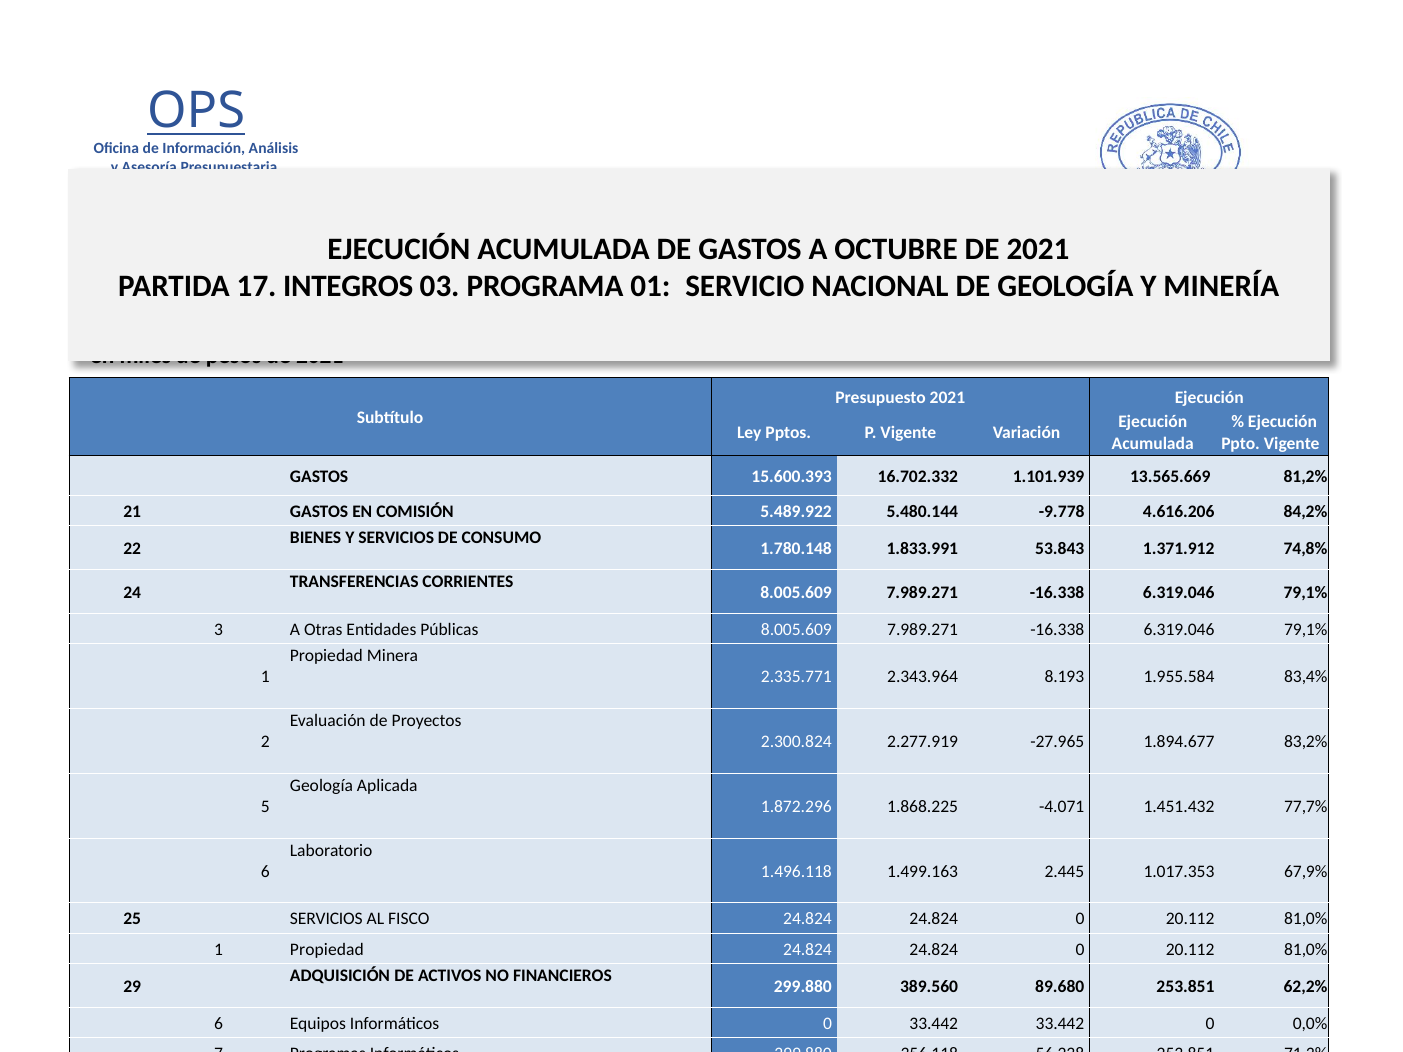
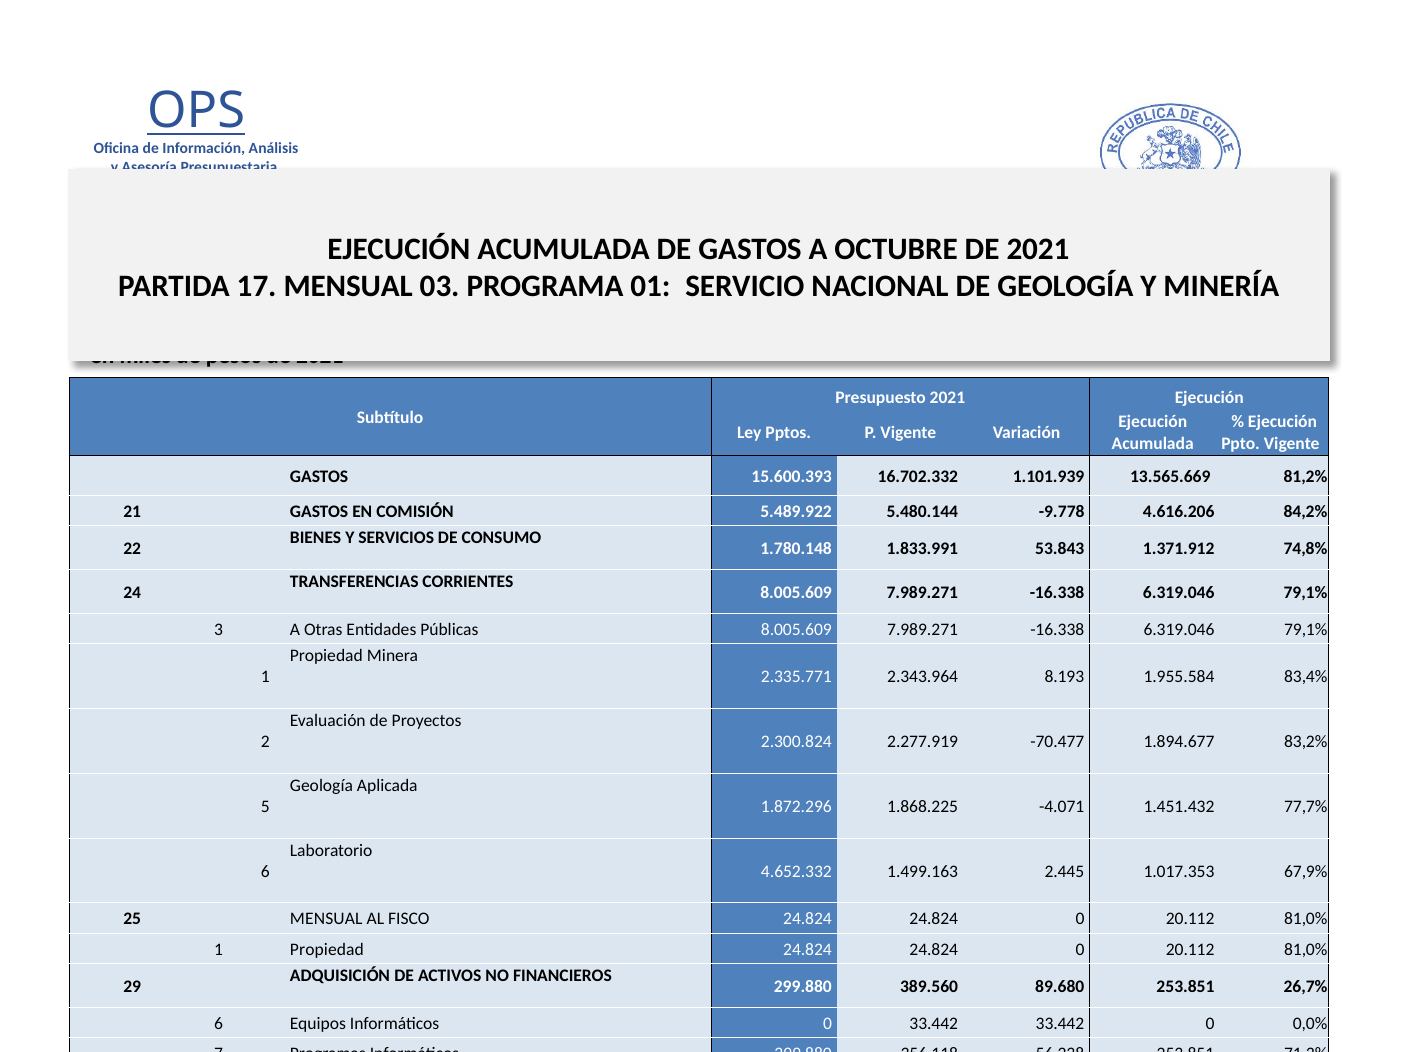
17 INTEGROS: INTEGROS -> MENSUAL
-27.965: -27.965 -> -70.477
1.496.118: 1.496.118 -> 4.652.332
25 SERVICIOS: SERVICIOS -> MENSUAL
62,2%: 62,2% -> 26,7%
